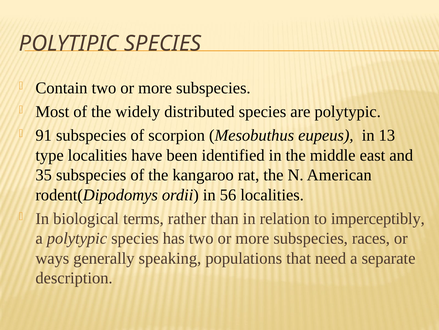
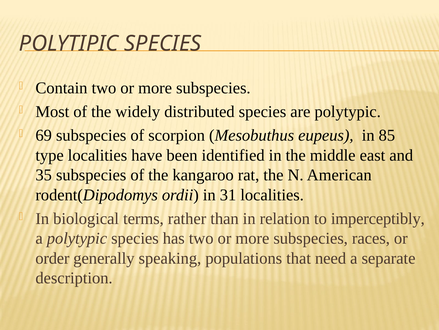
91: 91 -> 69
13: 13 -> 85
56: 56 -> 31
ways: ways -> order
